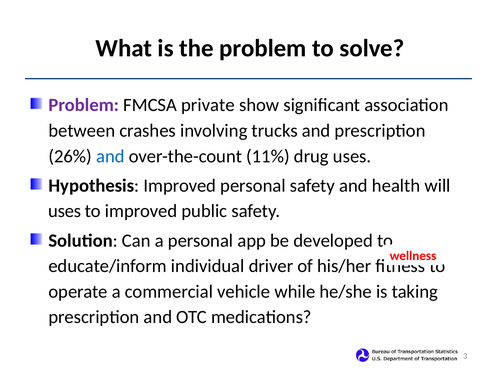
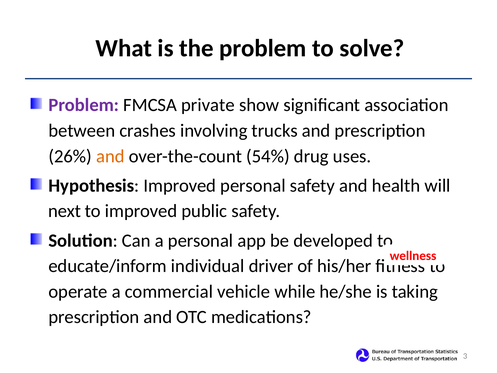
and at (110, 156) colour: blue -> orange
11%: 11% -> 54%
uses at (65, 211): uses -> next
